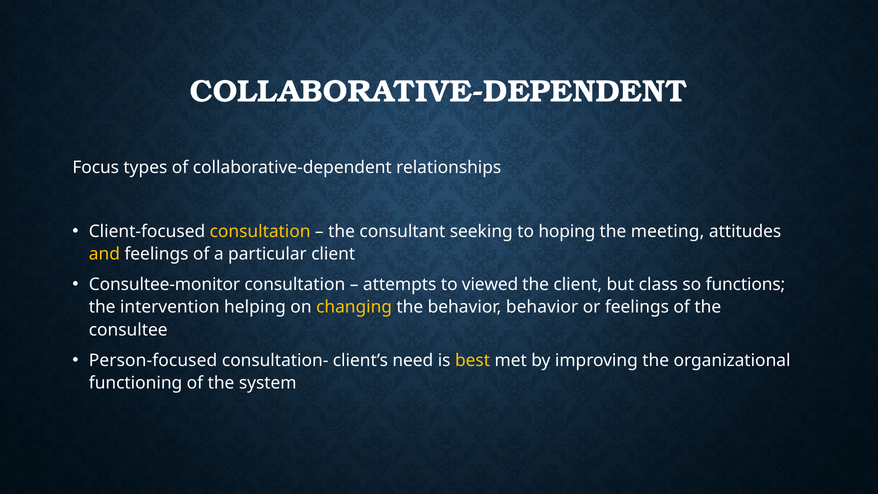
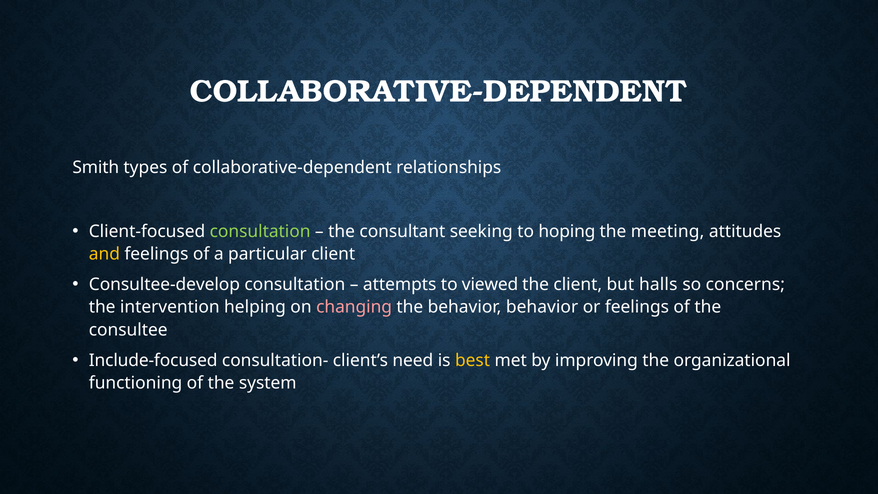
Focus: Focus -> Smith
consultation at (260, 231) colour: yellow -> light green
Consultee-monitor: Consultee-monitor -> Consultee-develop
class: class -> halls
functions: functions -> concerns
changing colour: yellow -> pink
Person-focused: Person-focused -> Include-focused
